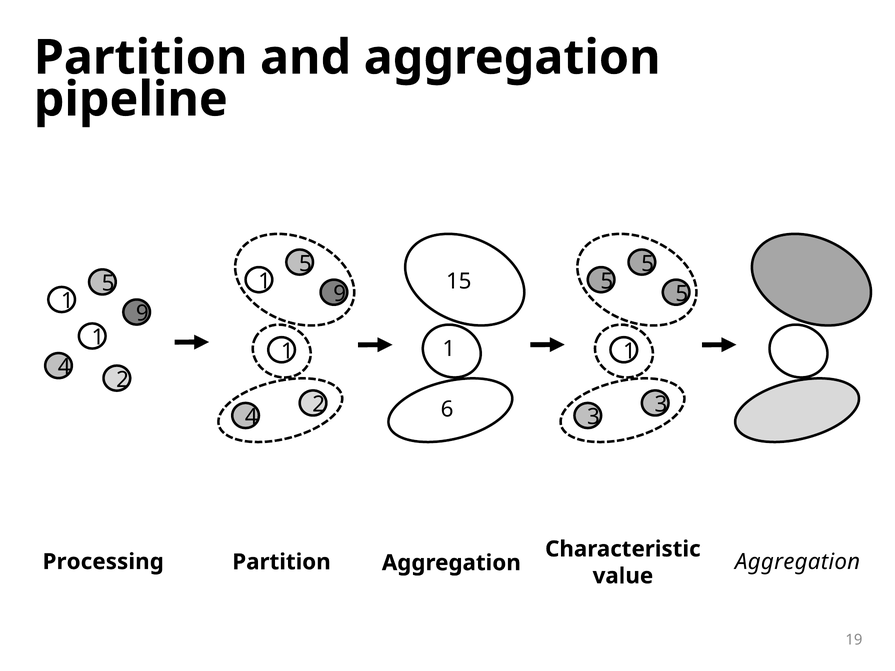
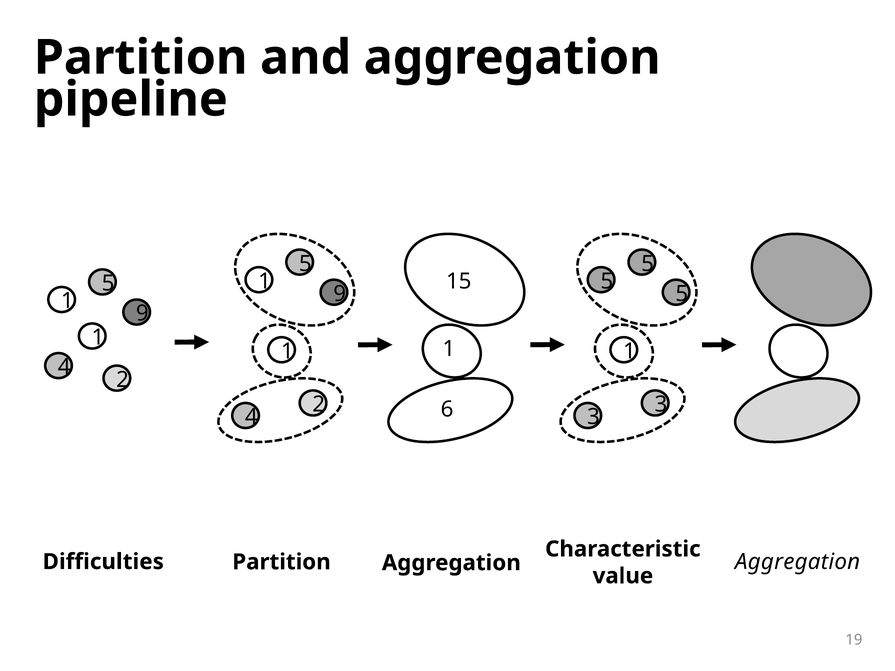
Processing: Processing -> Difficulties
